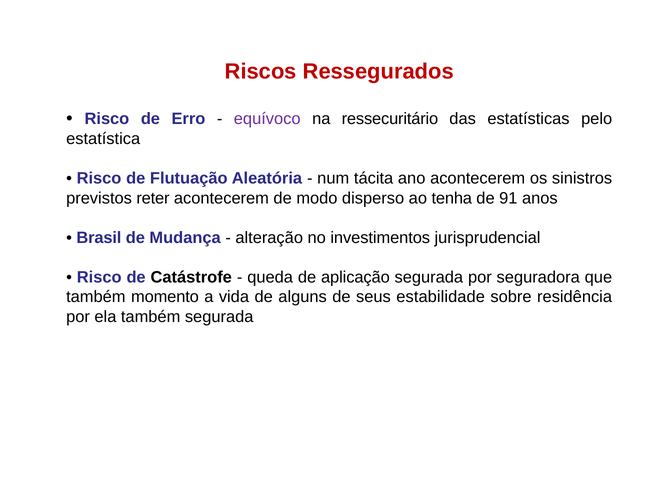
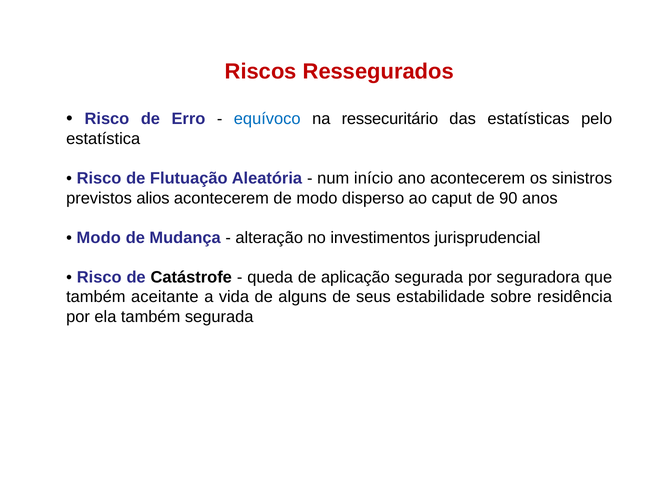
equívoco colour: purple -> blue
tácita: tácita -> início
reter: reter -> alios
tenha: tenha -> caput
91: 91 -> 90
Brasil at (99, 237): Brasil -> Modo
momento: momento -> aceitante
